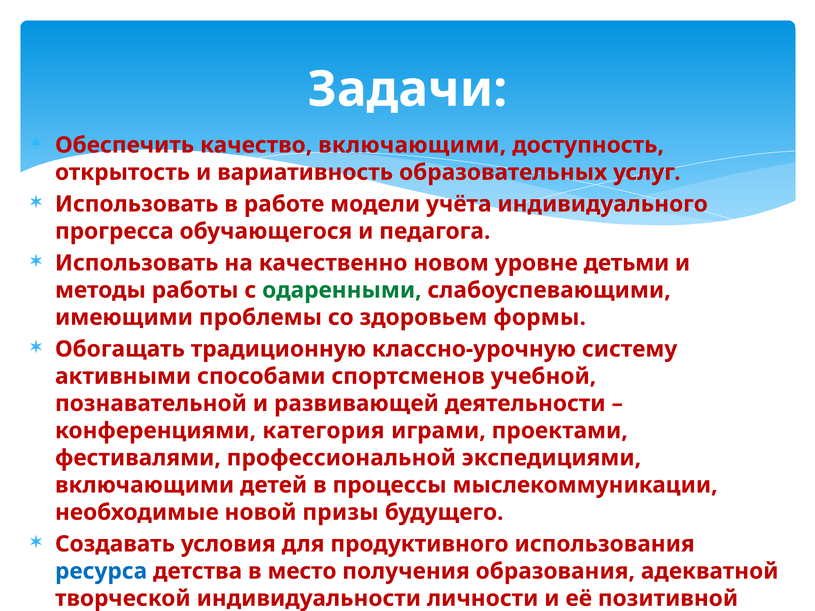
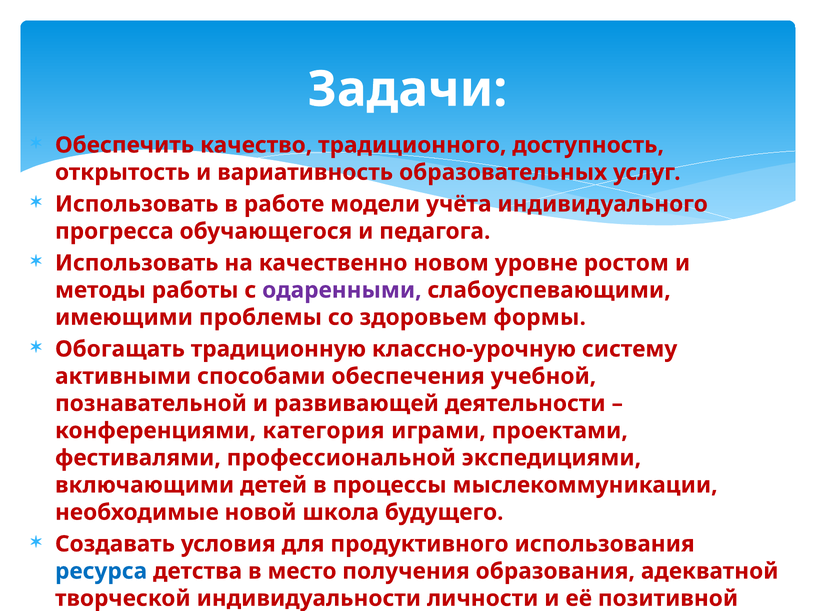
качество включающими: включающими -> традиционного
детьми: детьми -> ростом
одаренными colour: green -> purple
спортсменов: спортсменов -> обеспечения
призы: призы -> школа
